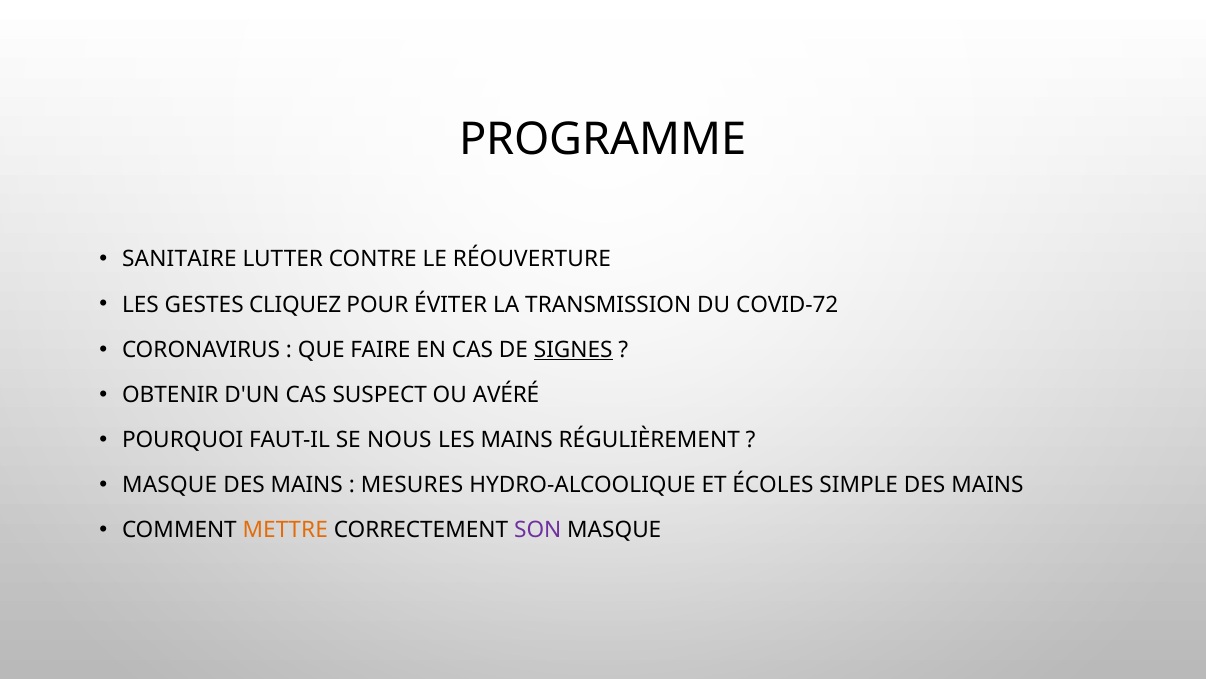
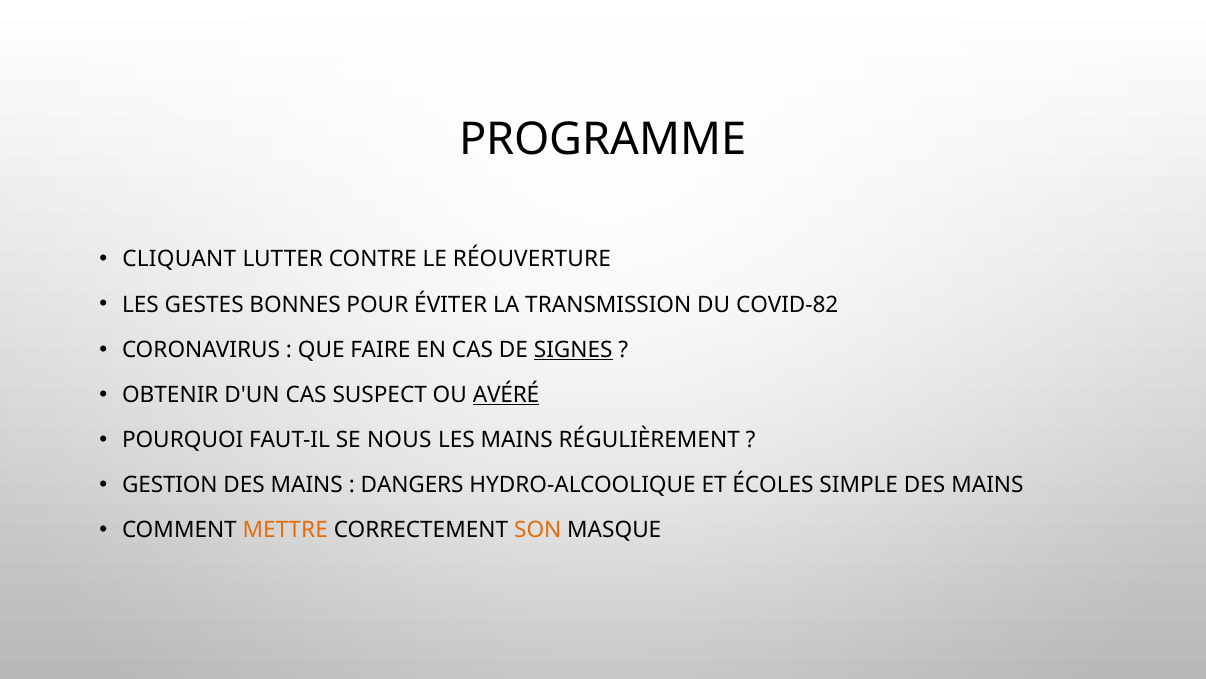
SANITAIRE: SANITAIRE -> CLIQUANT
CLIQUEZ: CLIQUEZ -> BONNES
COVID-72: COVID-72 -> COVID-82
AVÉRÉ underline: none -> present
MASQUE at (170, 485): MASQUE -> GESTION
MESURES: MESURES -> DANGERS
SON colour: purple -> orange
